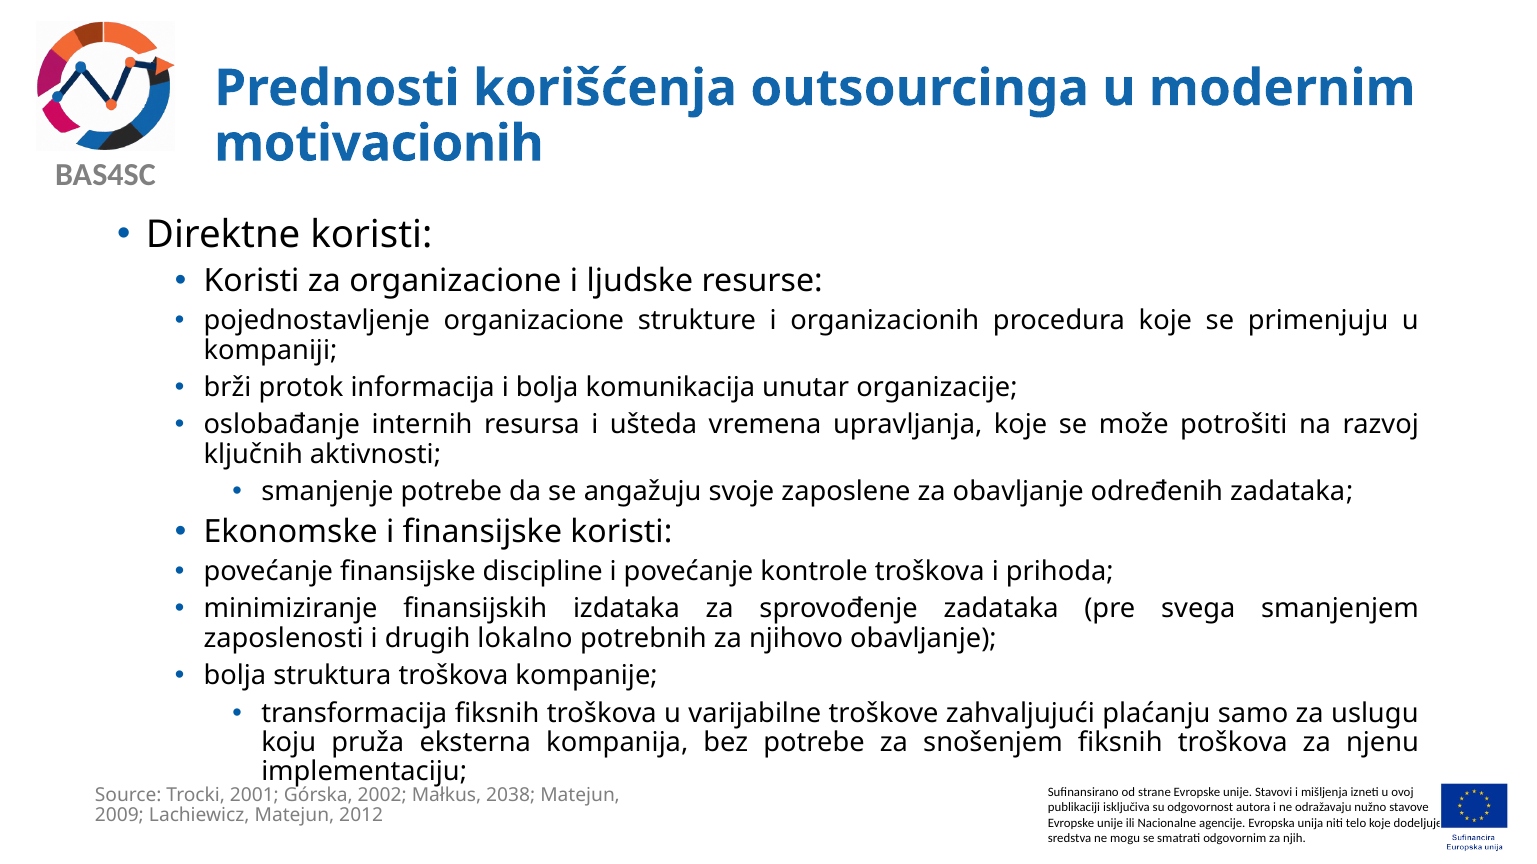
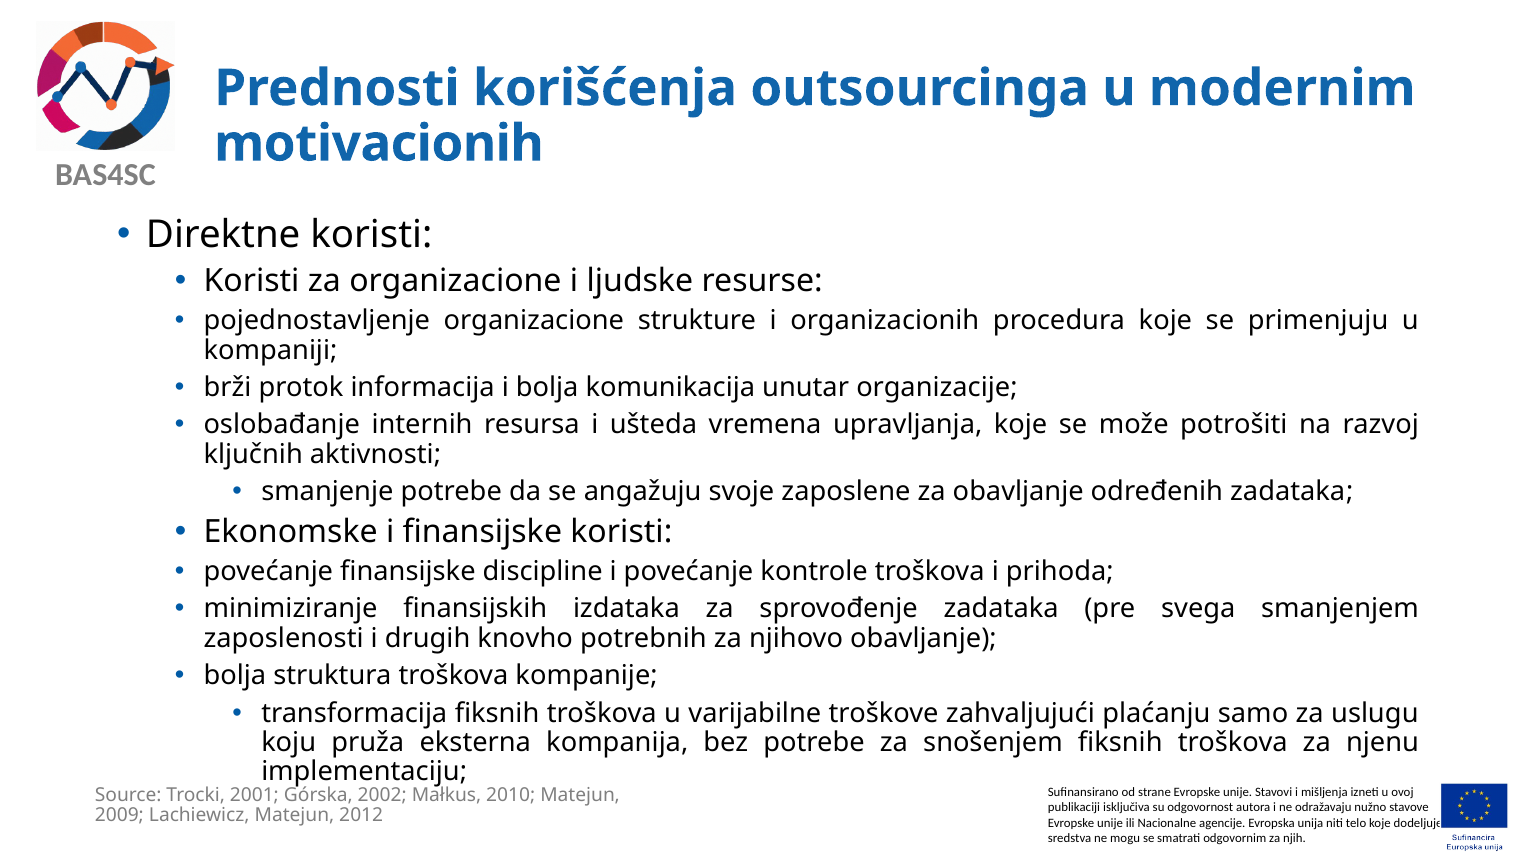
lokalno: lokalno -> knovho
2038: 2038 -> 2010
